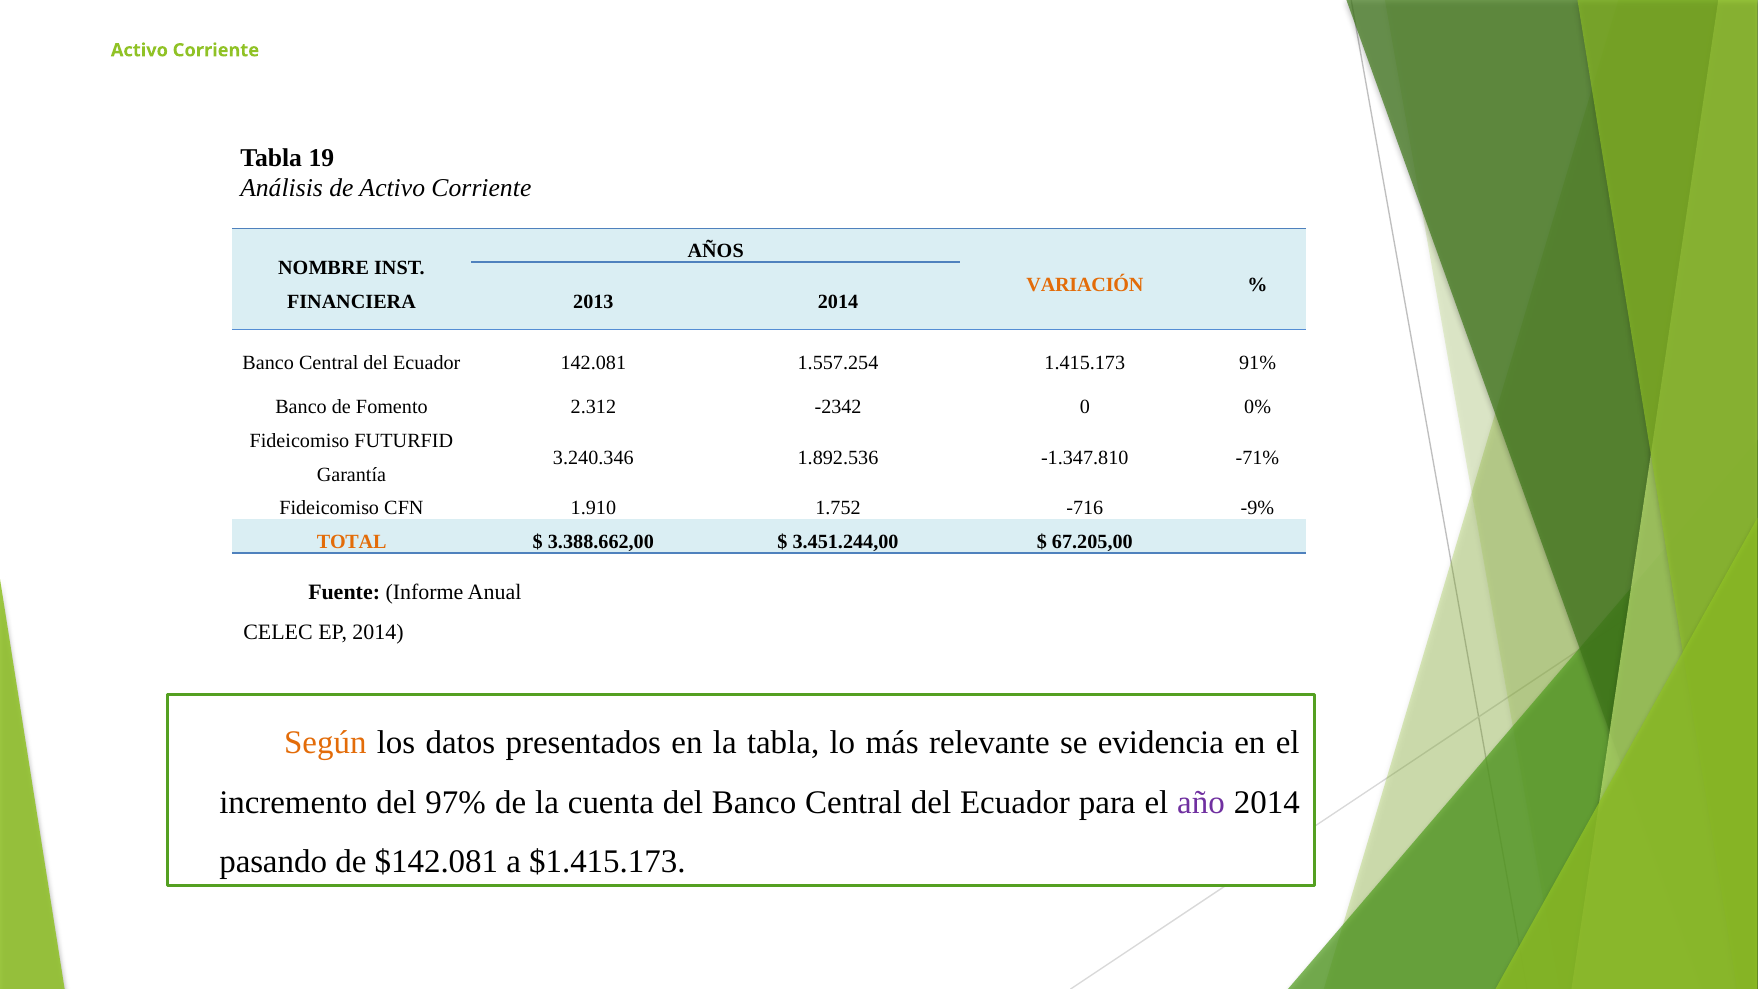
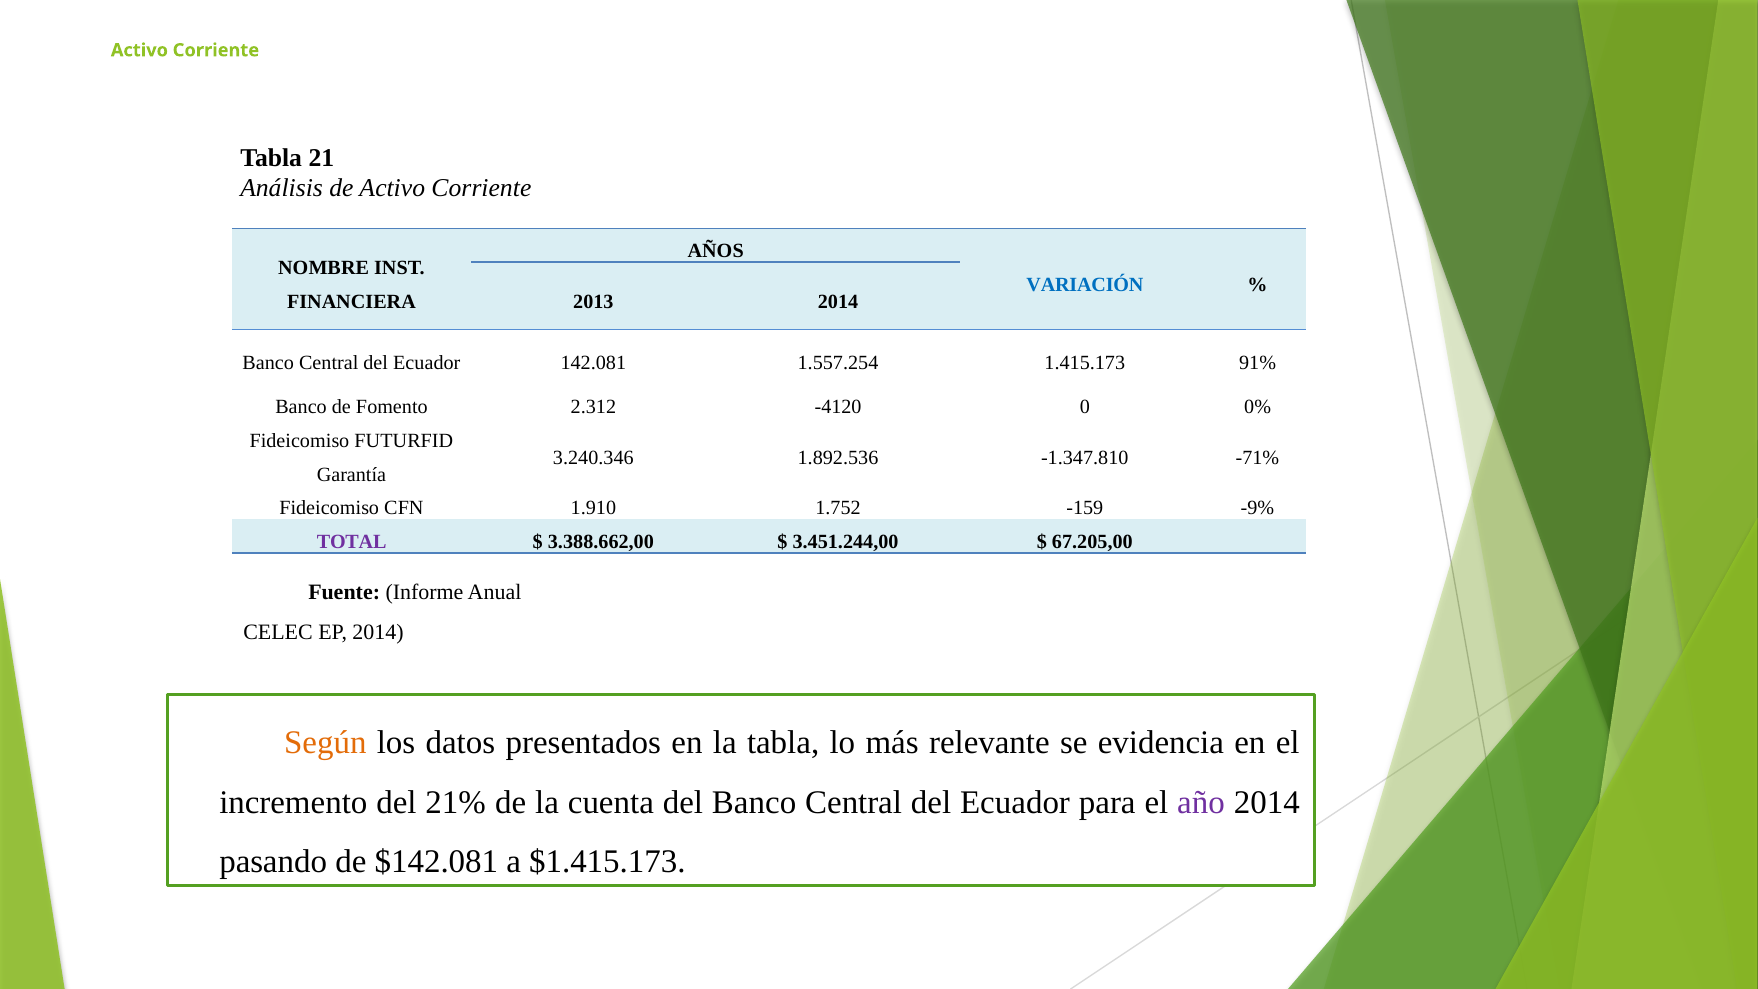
19: 19 -> 21
VARIACIÓN colour: orange -> blue
-2342: -2342 -> -4120
-716: -716 -> -159
TOTAL colour: orange -> purple
97%: 97% -> 21%
